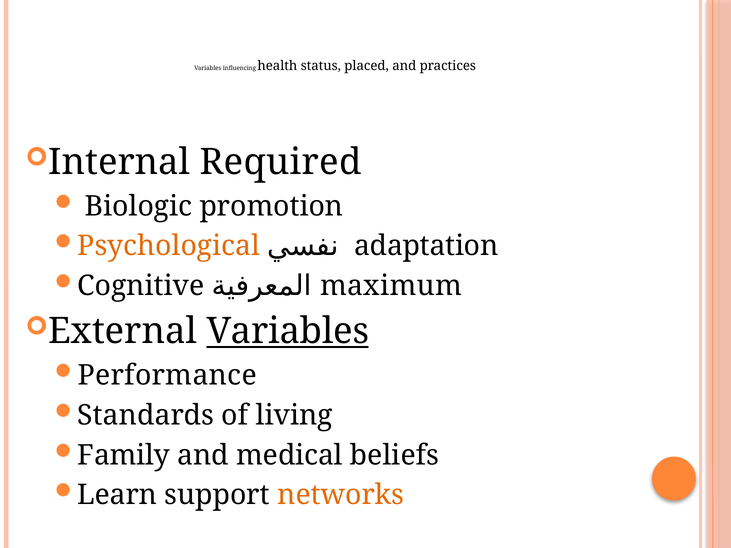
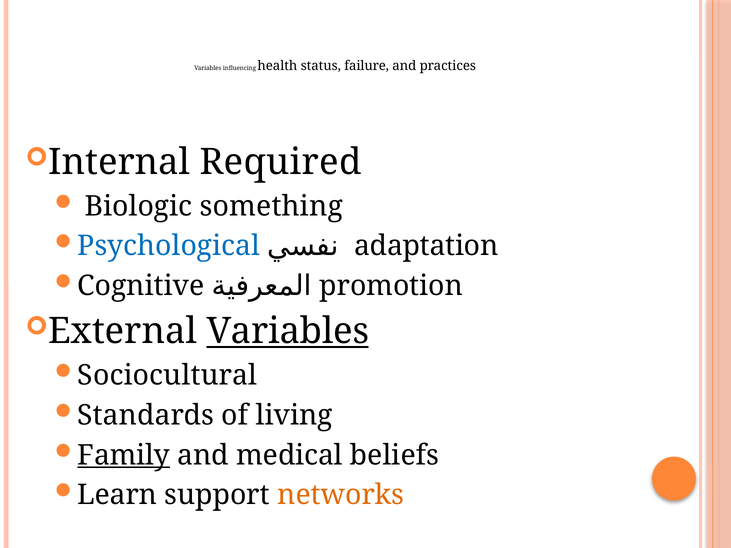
placed: placed -> failure
promotion: promotion -> something
Psychological colour: orange -> blue
maximum: maximum -> promotion
Performance: Performance -> Sociocultural
Family underline: none -> present
